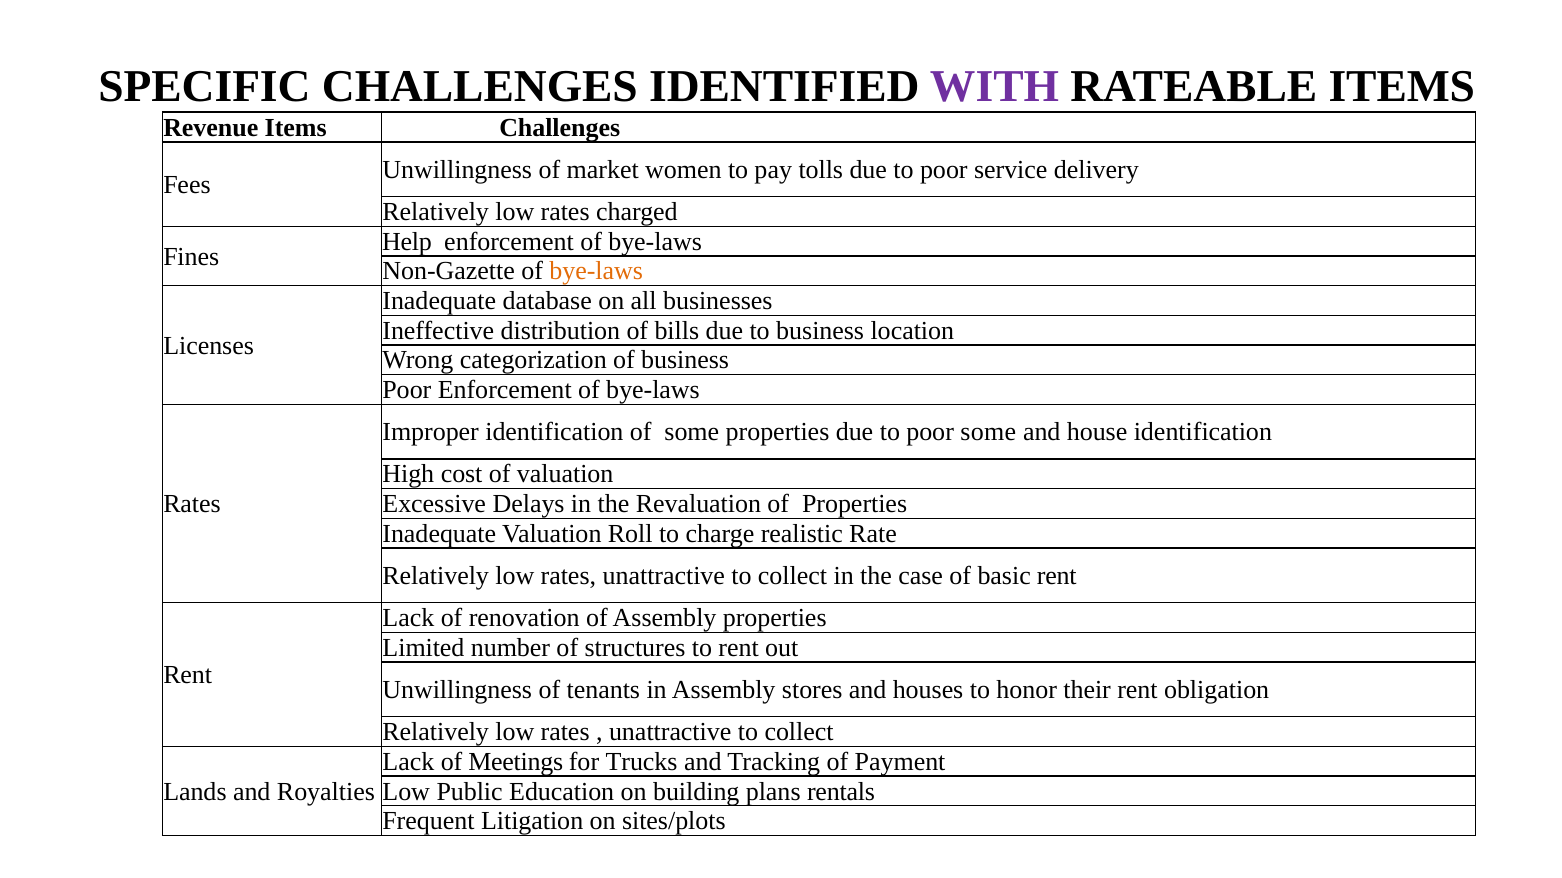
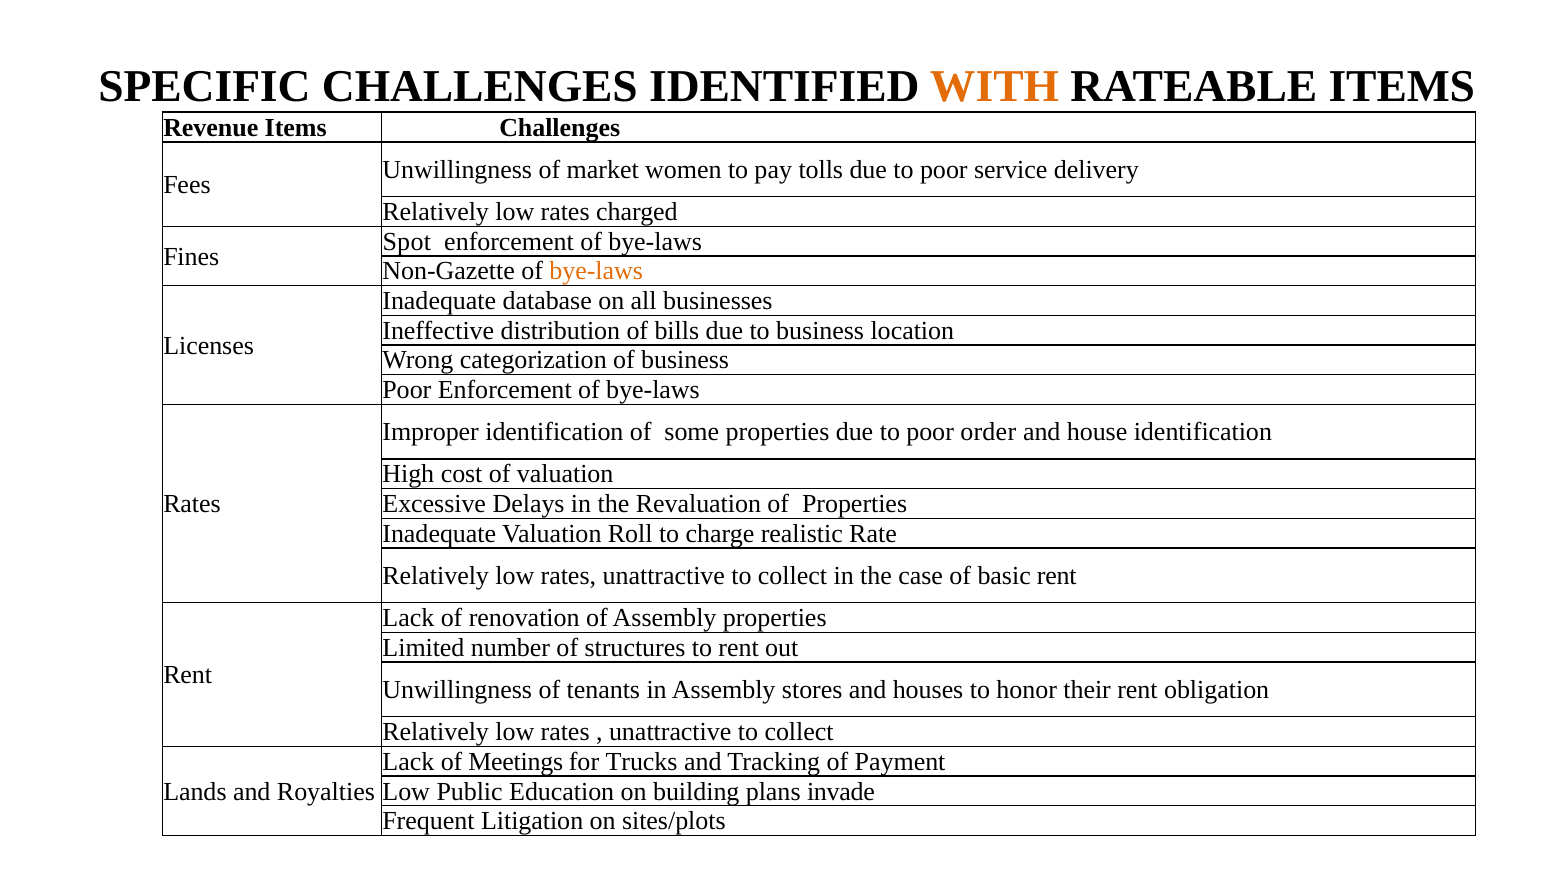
WITH colour: purple -> orange
Help: Help -> Spot
poor some: some -> order
rentals: rentals -> invade
